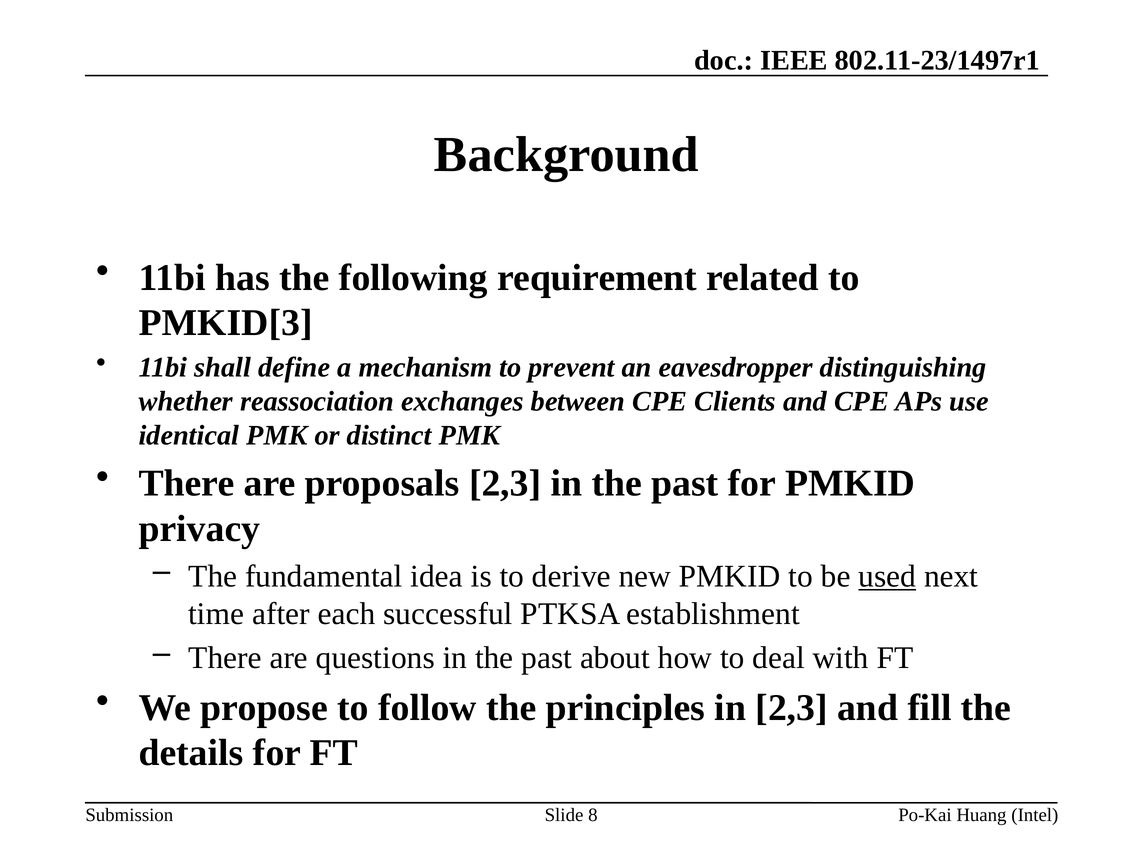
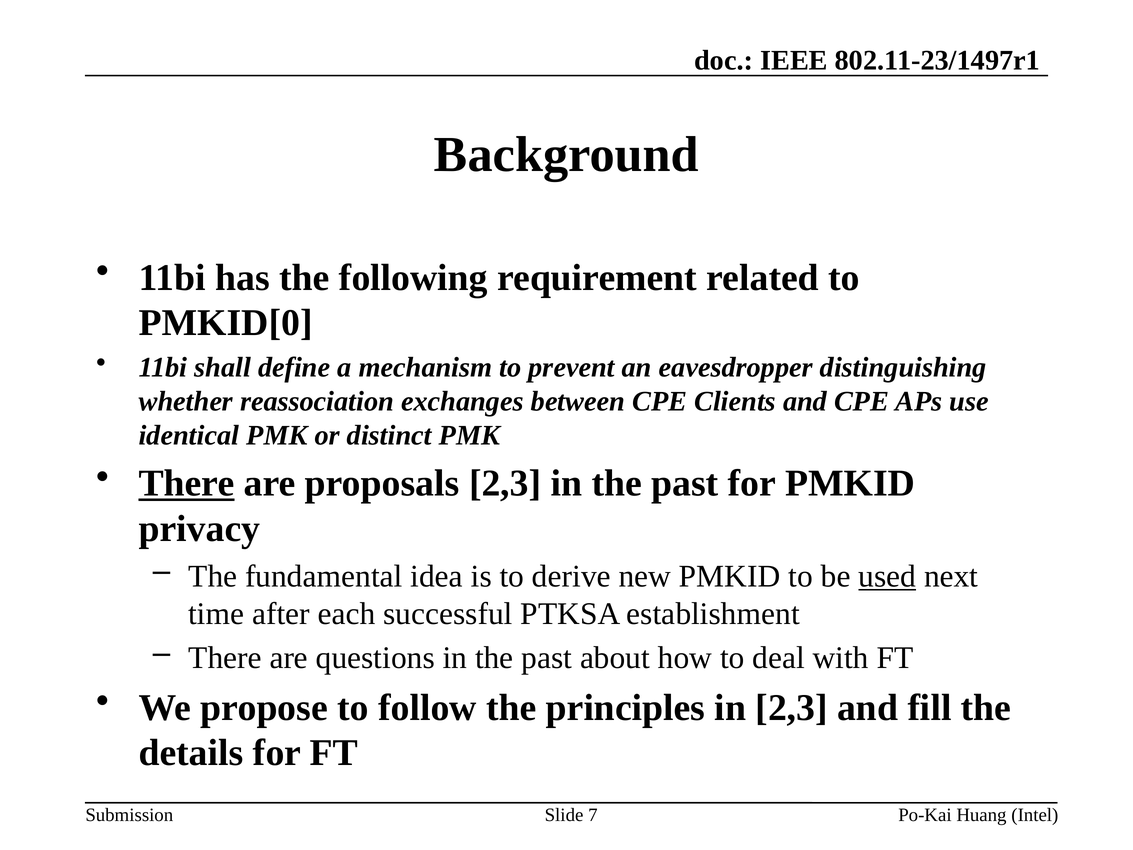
PMKID[3: PMKID[3 -> PMKID[0
There at (187, 483) underline: none -> present
8: 8 -> 7
